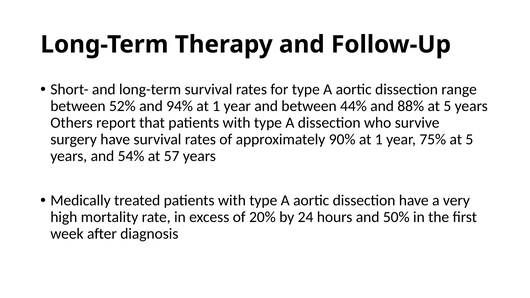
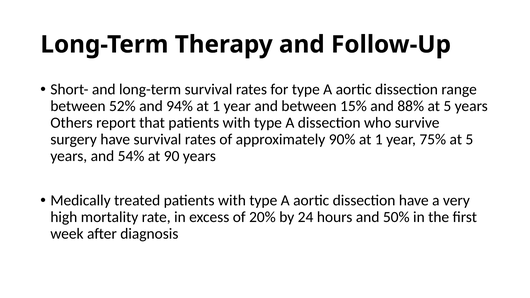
44%: 44% -> 15%
57: 57 -> 90
